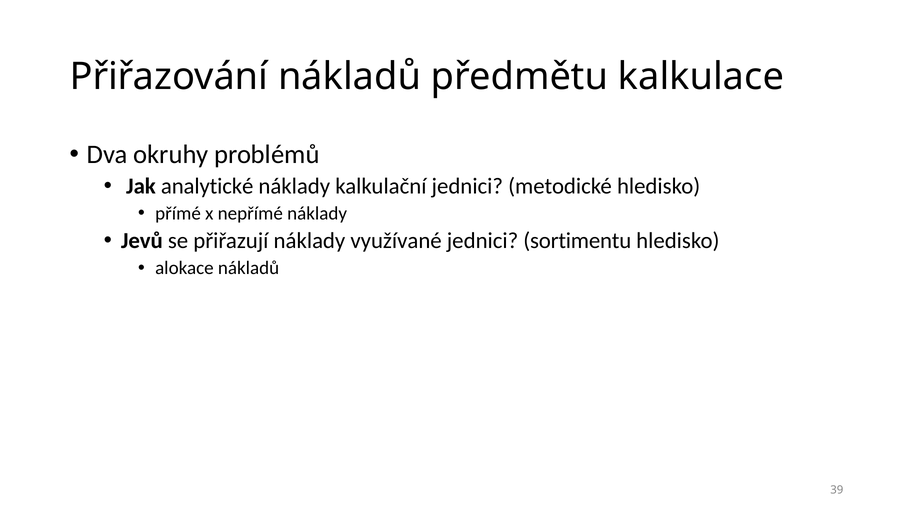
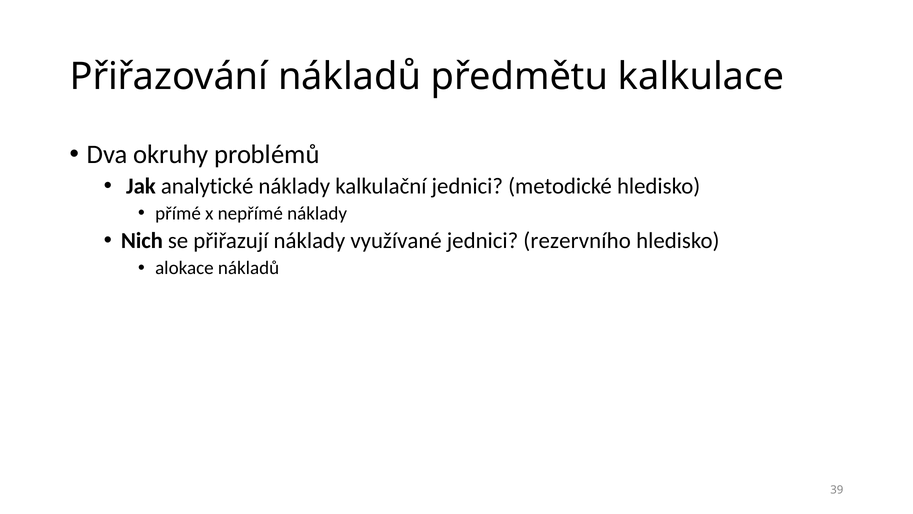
Jevů: Jevů -> Nich
sortimentu: sortimentu -> rezervního
